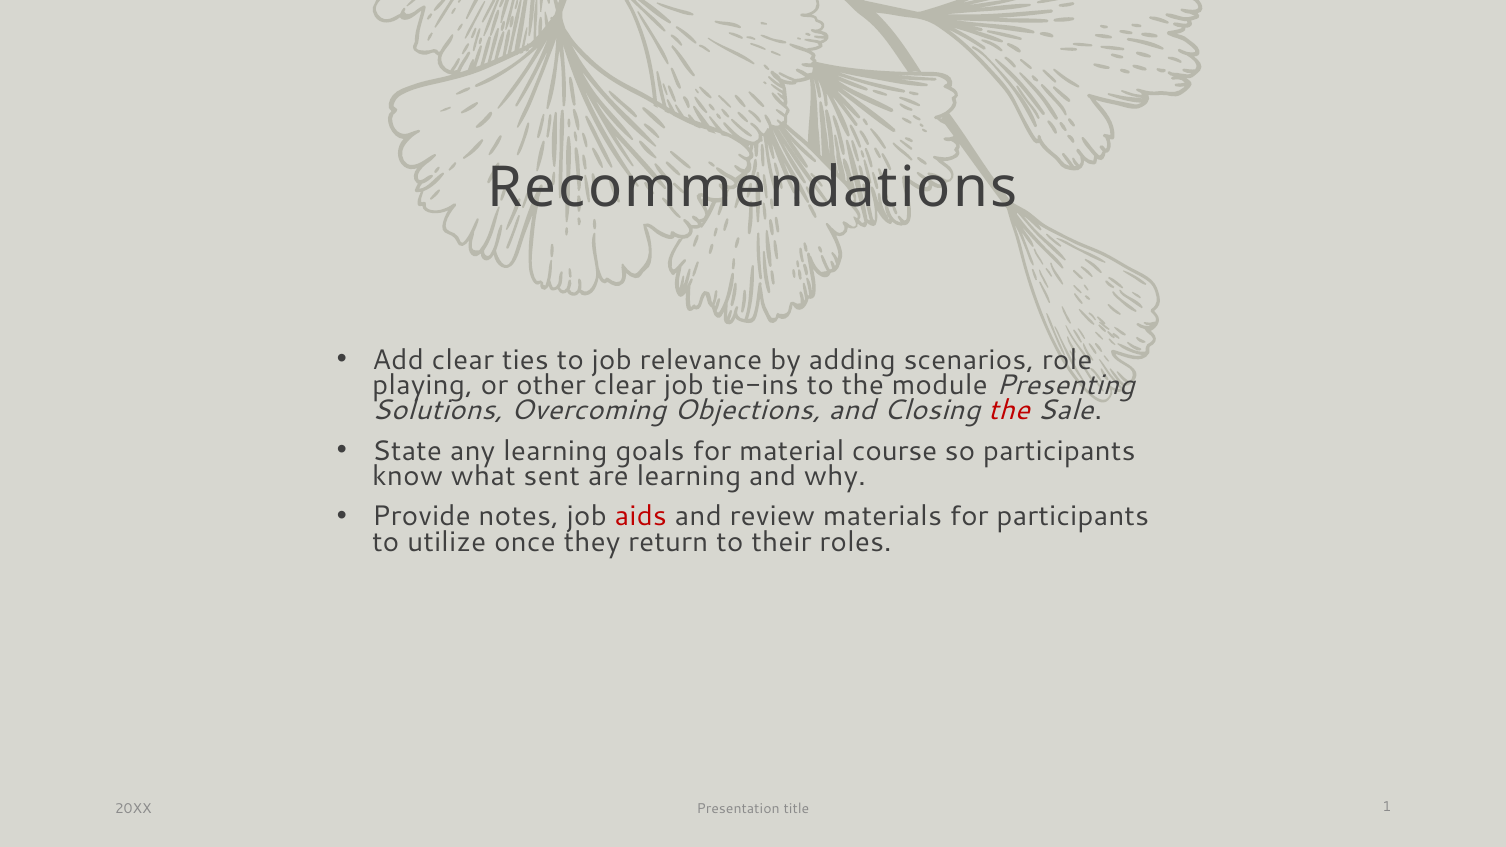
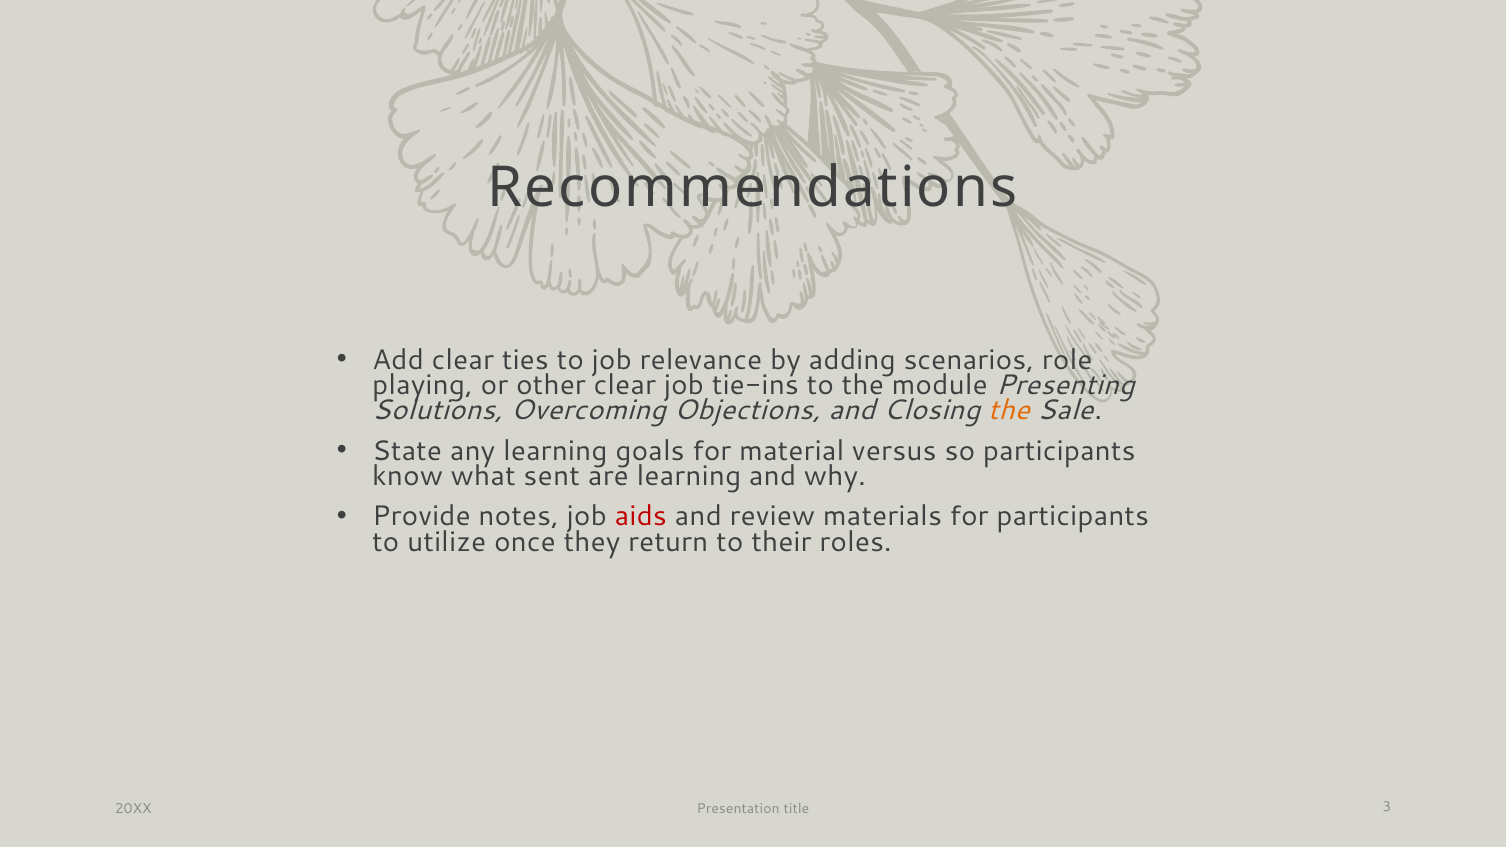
the at (1009, 410) colour: red -> orange
course: course -> versus
1: 1 -> 3
